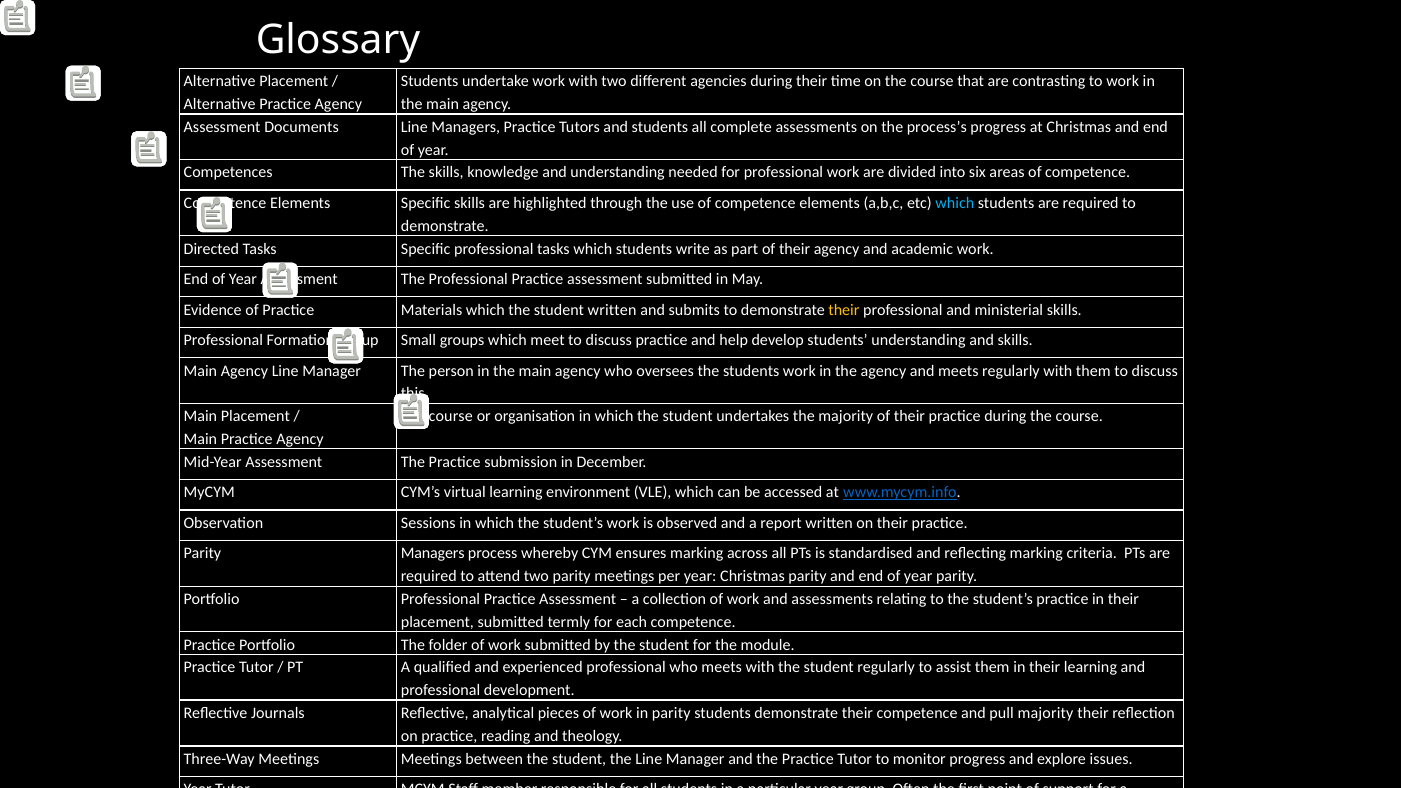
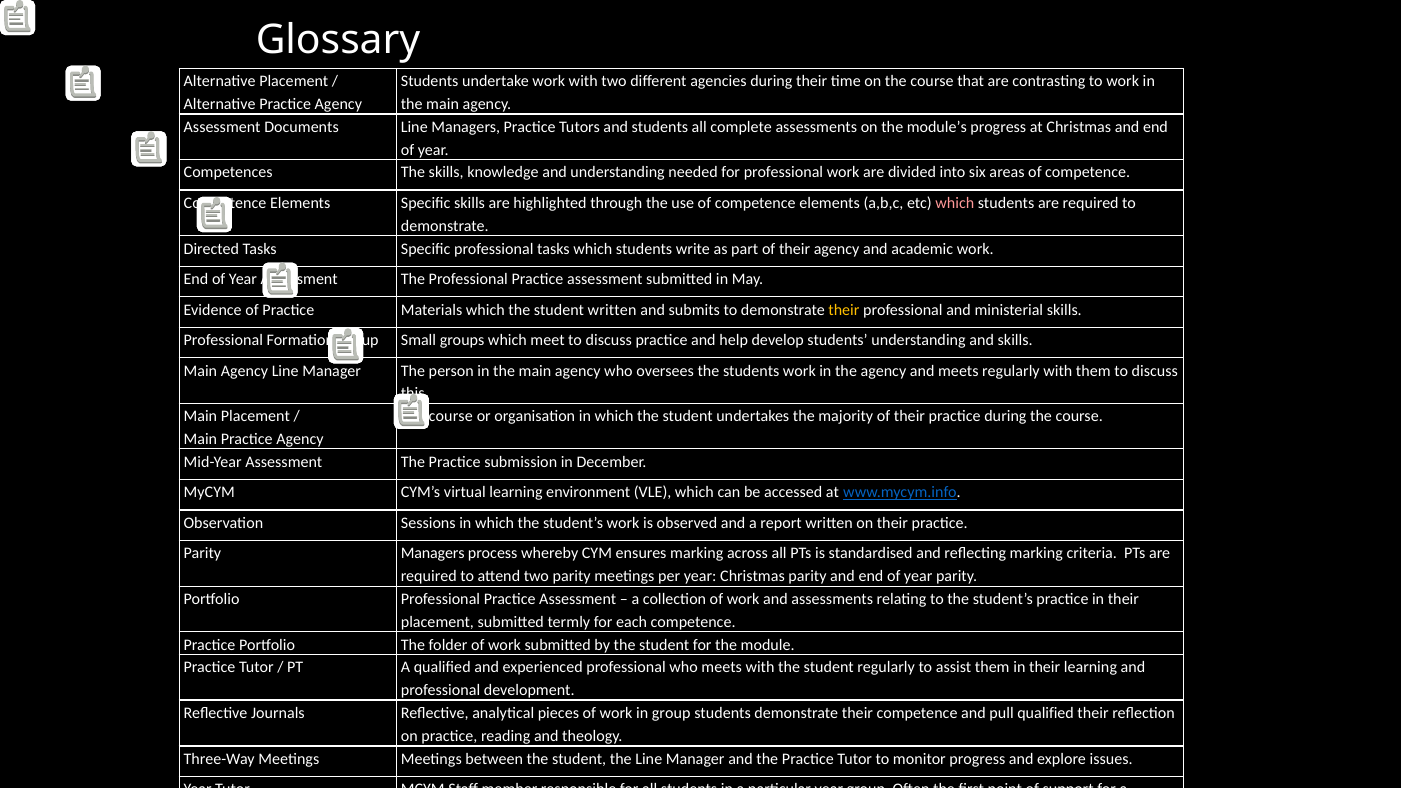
process’s: process’s -> module’s
which at (955, 203) colour: light blue -> pink
in parity: parity -> group
pull majority: majority -> qualified
